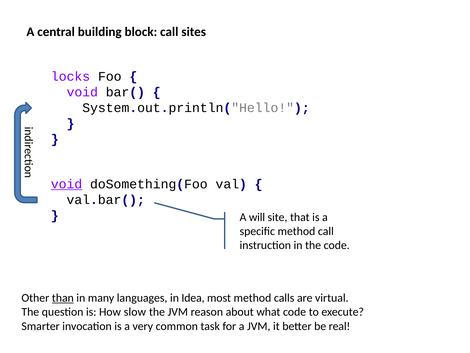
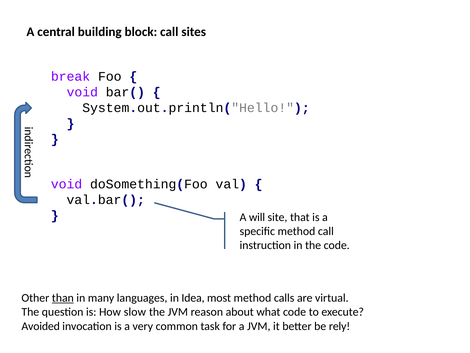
locks: locks -> break
void at (67, 184) underline: present -> none
Smarter: Smarter -> Avoided
real: real -> rely
